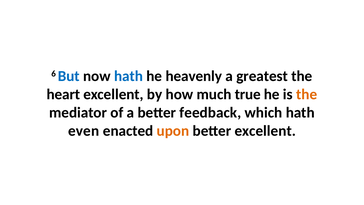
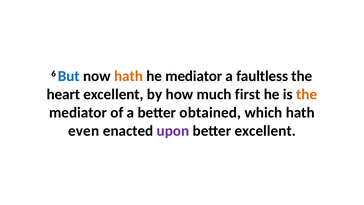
hath at (129, 76) colour: blue -> orange
he heavenly: heavenly -> mediator
greatest: greatest -> faultless
true: true -> first
feedback: feedback -> obtained
upon colour: orange -> purple
